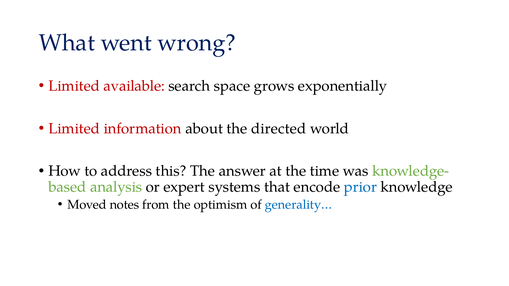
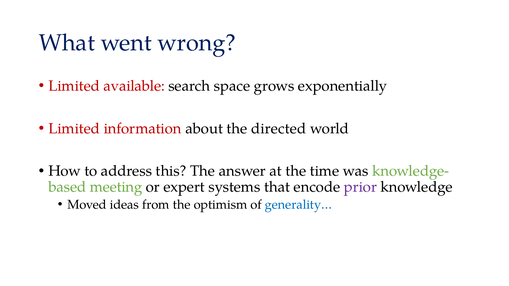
analysis: analysis -> meeting
prior colour: blue -> purple
notes: notes -> ideas
